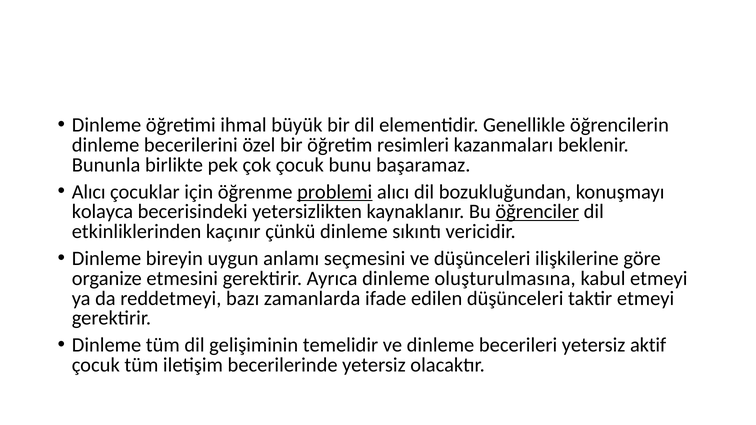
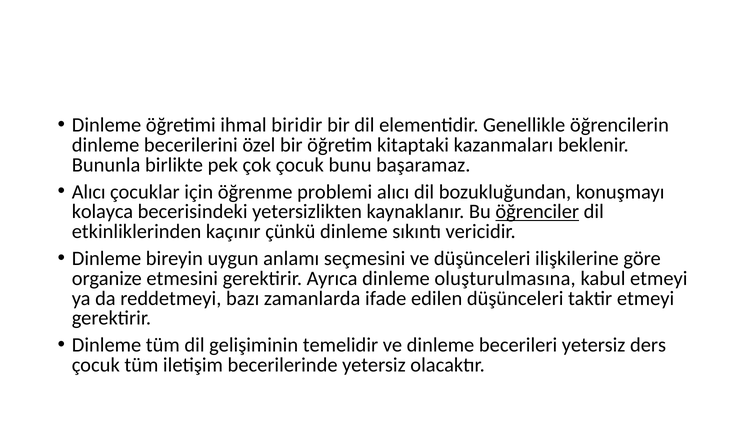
büyük: büyük -> biridir
resimleri: resimleri -> kitaptaki
problemi underline: present -> none
aktif: aktif -> ders
